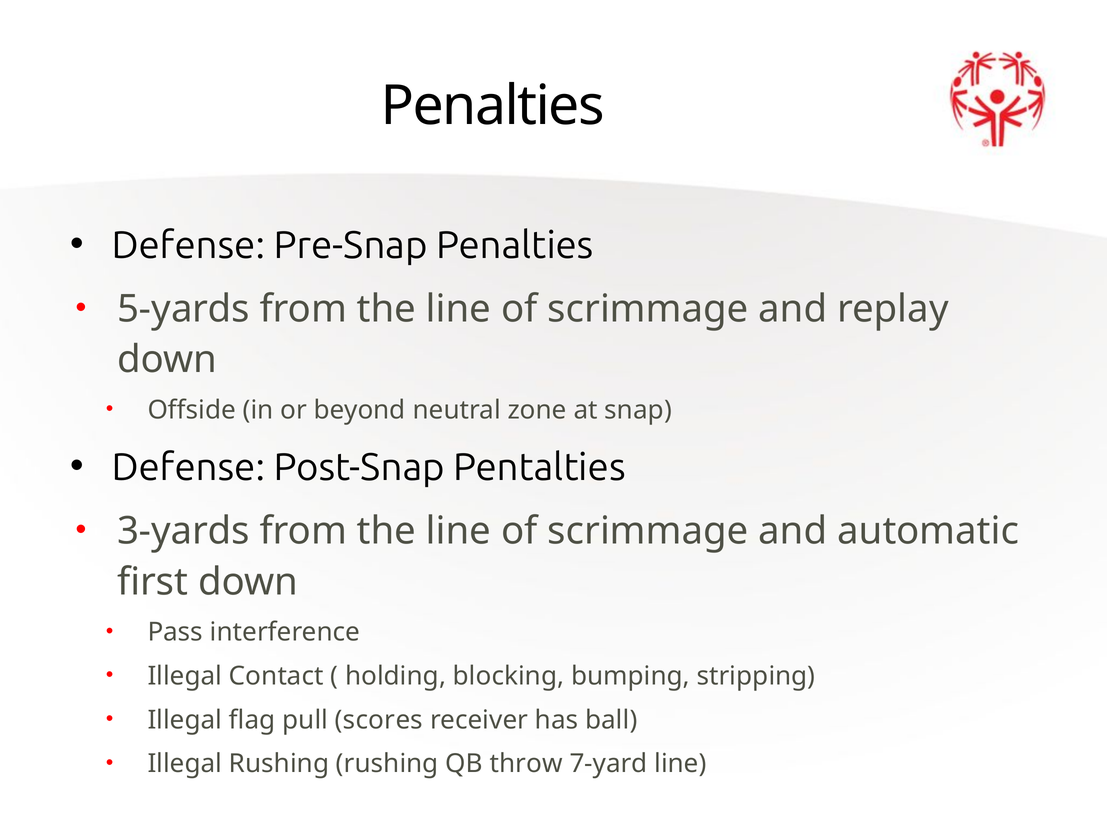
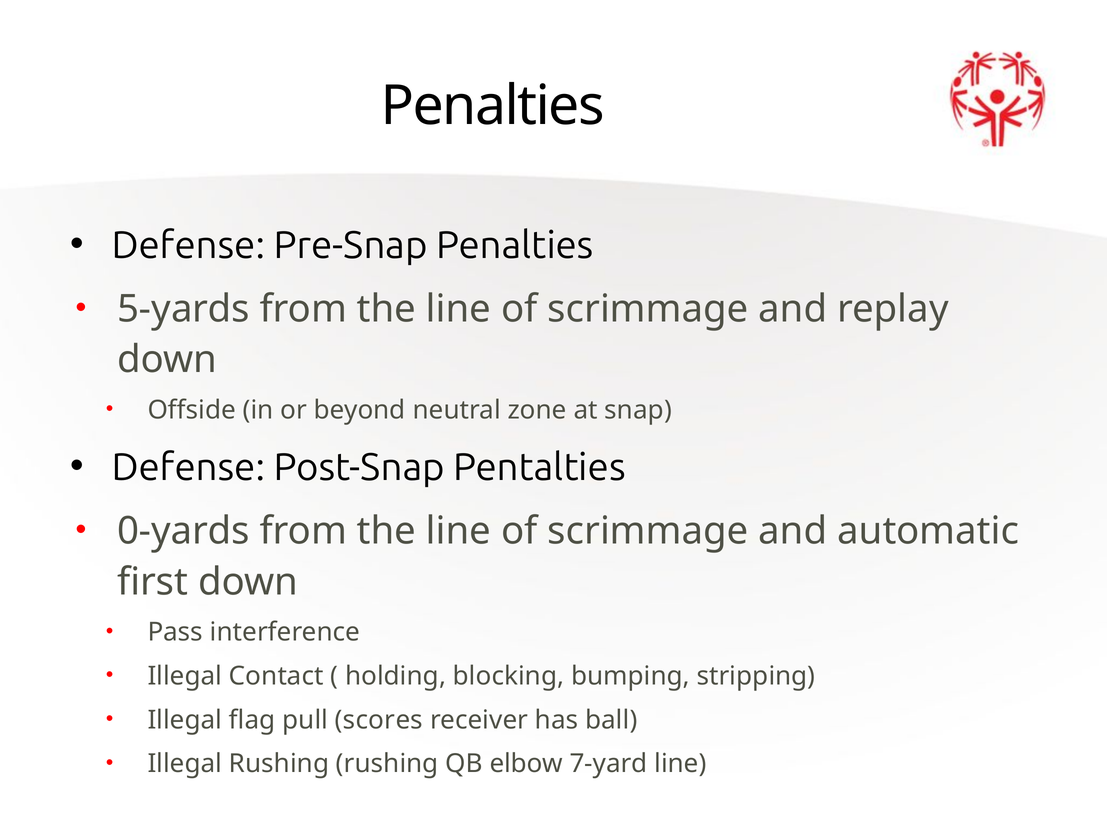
3-yards: 3-yards -> 0-yards
throw: throw -> elbow
